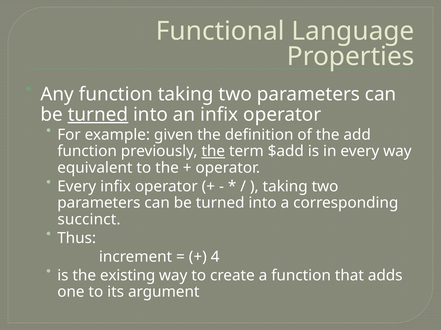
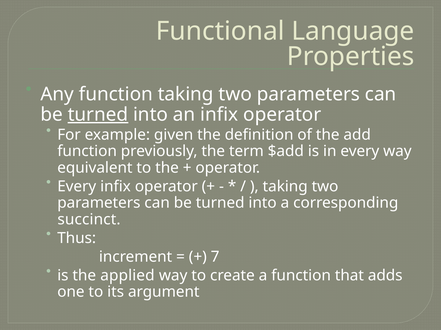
the at (213, 152) underline: present -> none
4: 4 -> 7
existing: existing -> applied
